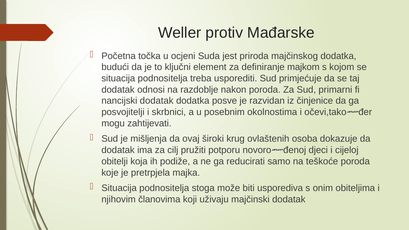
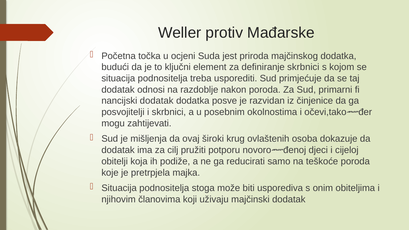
definiranje majkom: majkom -> skrbnici
